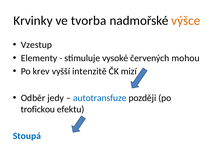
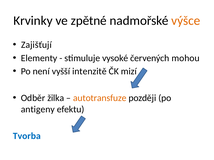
tvorba: tvorba -> zpětné
Vzestup: Vzestup -> Zajišťují
krev: krev -> není
jedy: jedy -> žilka
autotransfuze colour: blue -> orange
trofickou: trofickou -> antigeny
Stoupá: Stoupá -> Tvorba
